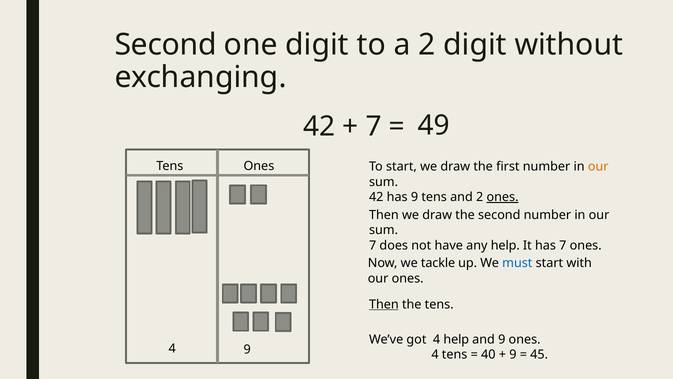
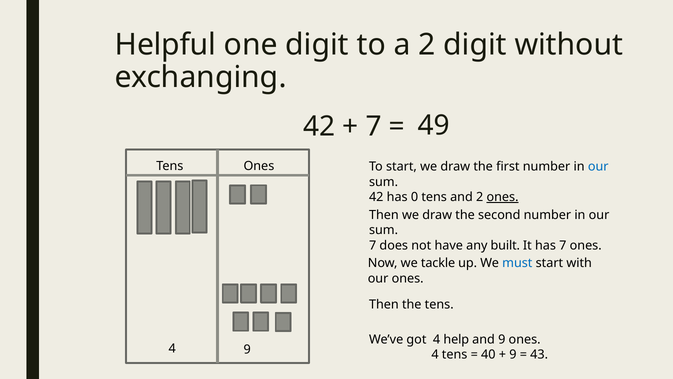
Second at (166, 45): Second -> Helpful
our at (598, 167) colour: orange -> blue
has 9: 9 -> 0
any help: help -> built
Then at (384, 304) underline: present -> none
45: 45 -> 43
